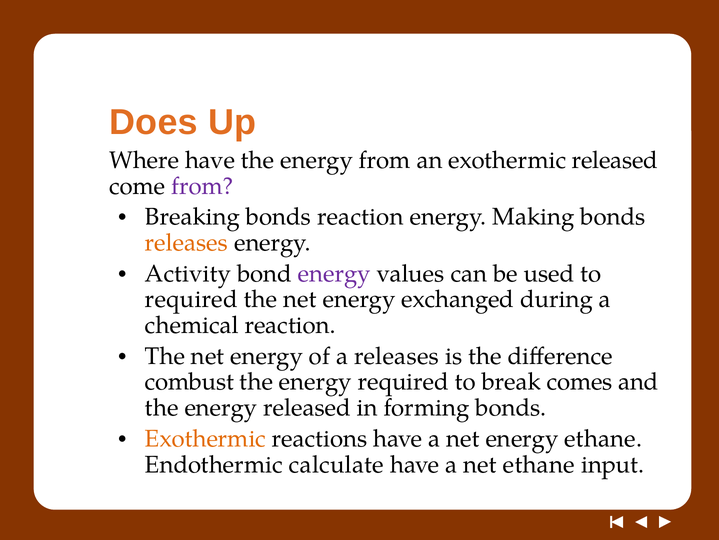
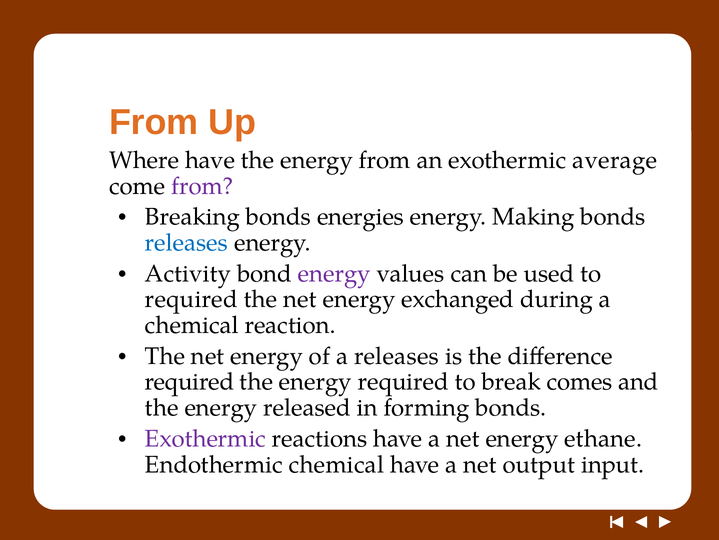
Does at (153, 122): Does -> From
exothermic released: released -> average
bonds reaction: reaction -> energies
releases at (187, 243) colour: orange -> blue
combust at (189, 382): combust -> required
Exothermic at (205, 438) colour: orange -> purple
Endothermic calculate: calculate -> chemical
net ethane: ethane -> output
